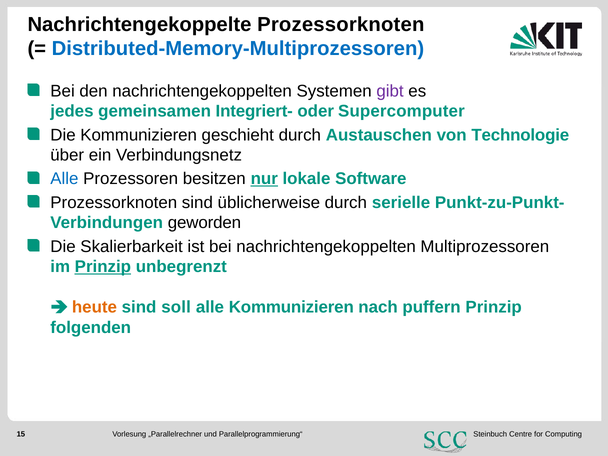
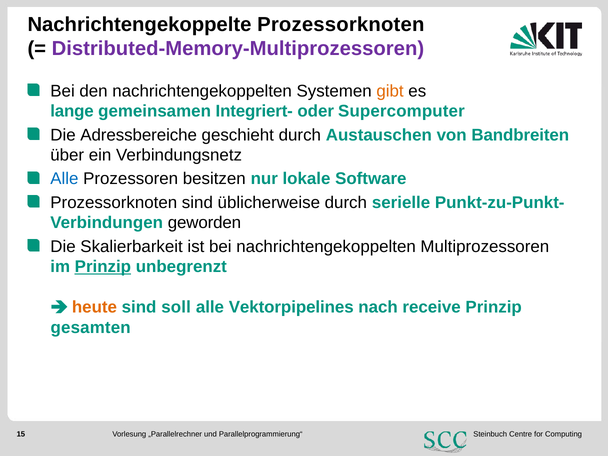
Distributed-Memory-Multiprozessoren colour: blue -> purple
gibt colour: purple -> orange
jedes: jedes -> lange
Die Kommunizieren: Kommunizieren -> Adressbereiche
Technologie: Technologie -> Bandbreiten
nur underline: present -> none
alle Kommunizieren: Kommunizieren -> Vektorpipelines
puffern: puffern -> receive
folgenden: folgenden -> gesamten
